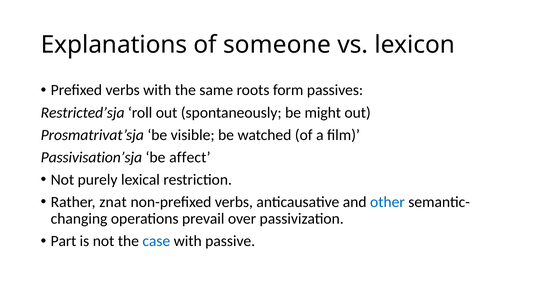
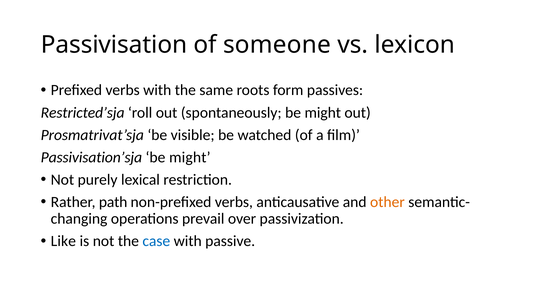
Explanations: Explanations -> Passivisation
affect at (190, 157): affect -> might
znat: znat -> path
other colour: blue -> orange
Part: Part -> Like
